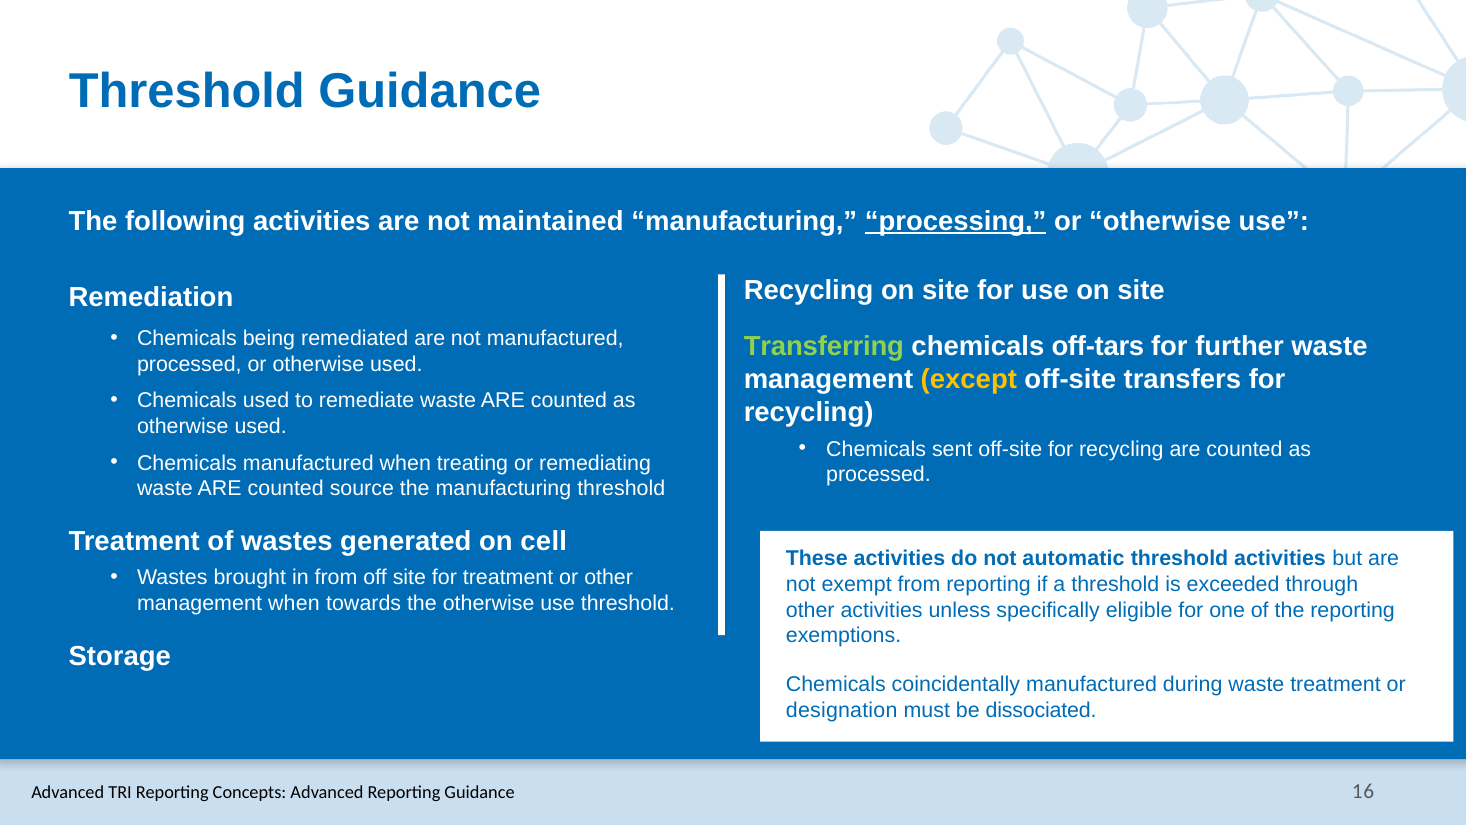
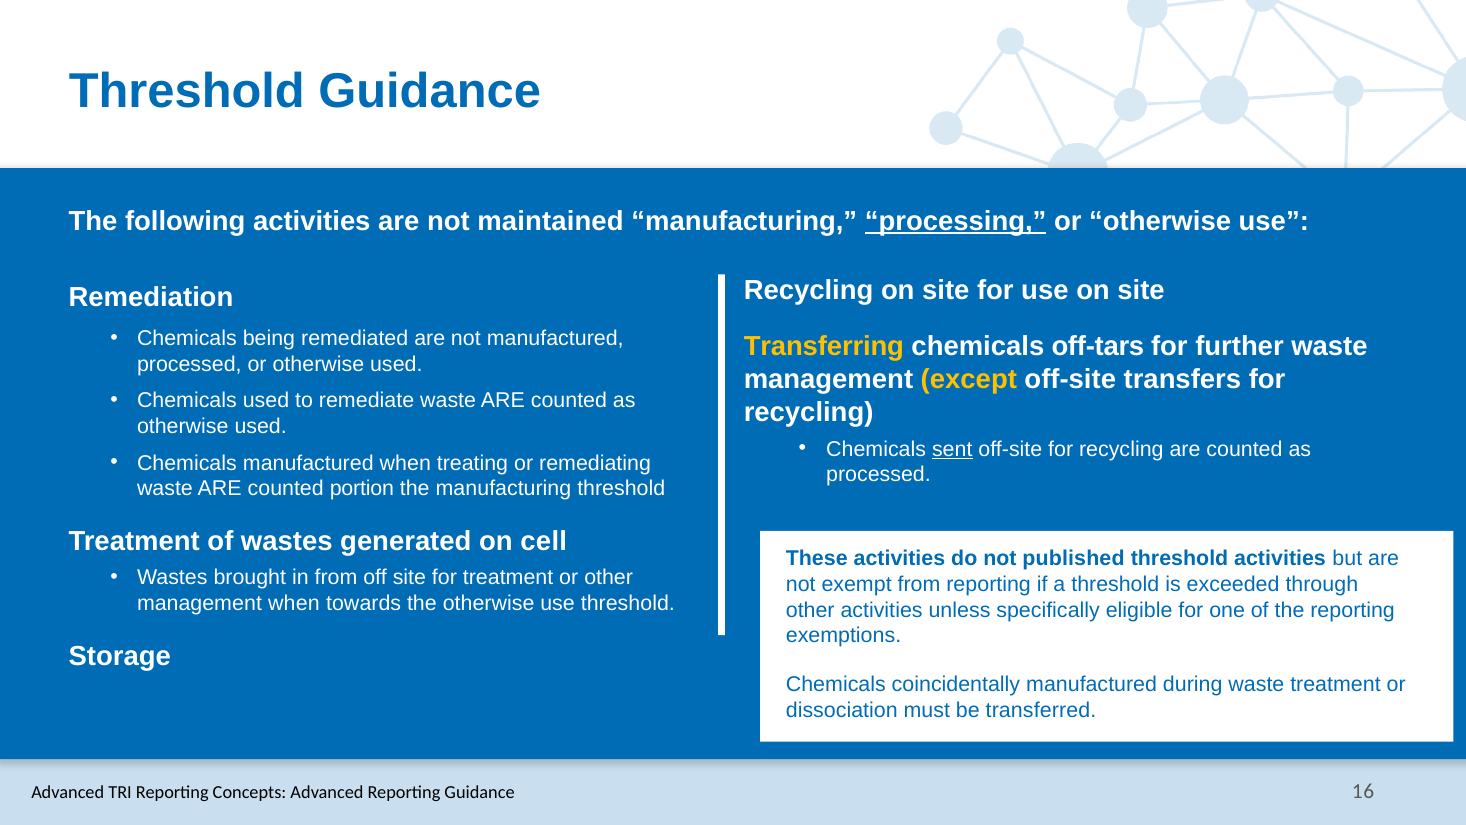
Transferring colour: light green -> yellow
sent underline: none -> present
source: source -> portion
automatic: automatic -> published
designation: designation -> dissociation
dissociated: dissociated -> transferred
